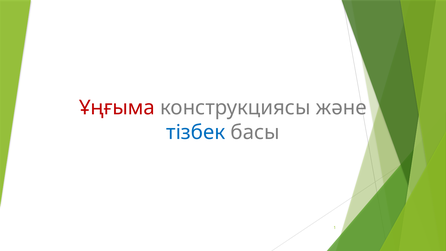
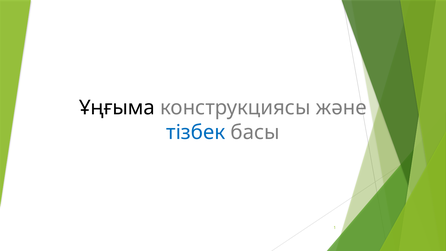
Ұңғыма colour: red -> black
